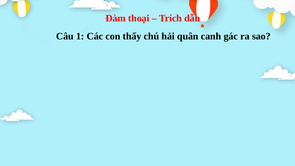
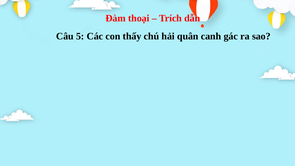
1: 1 -> 5
